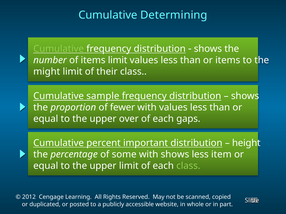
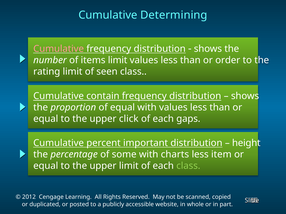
Cumulative at (59, 49) colour: light green -> pink
or items: items -> order
might: might -> rating
their: their -> seen
sample: sample -> contain
of fewer: fewer -> equal
over: over -> click
with shows: shows -> charts
